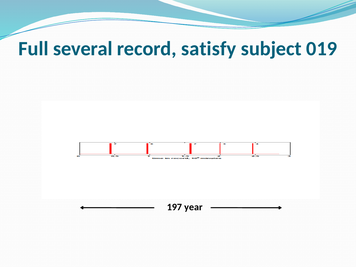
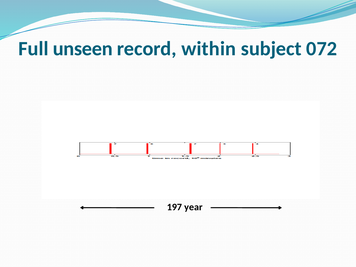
several: several -> unseen
satisfy: satisfy -> within
019: 019 -> 072
